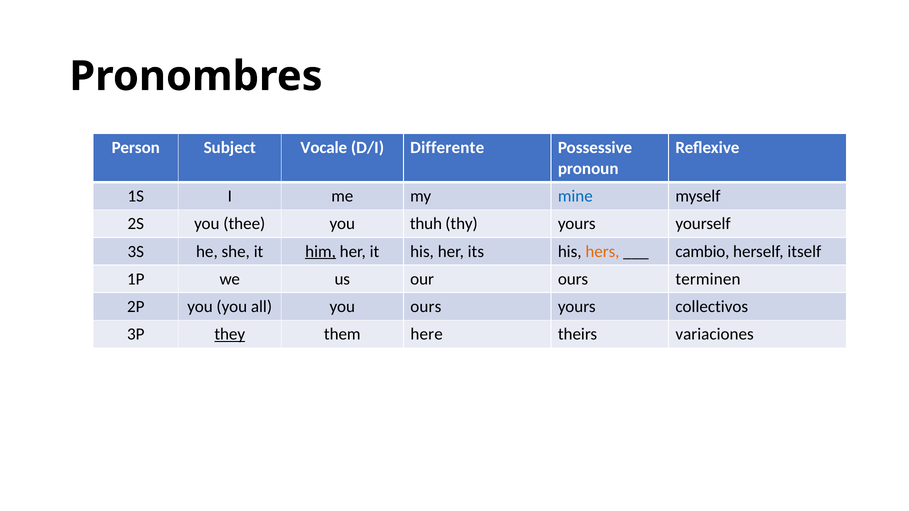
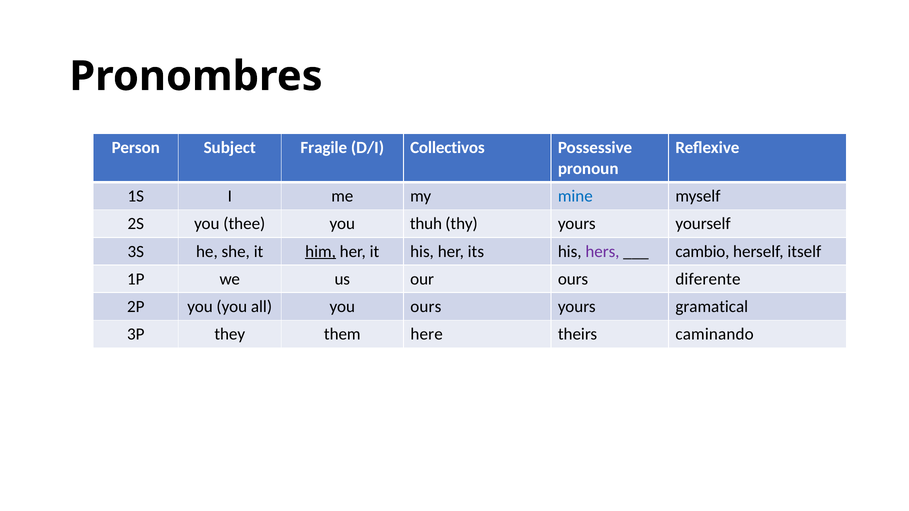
Vocale: Vocale -> Fragile
Differente: Differente -> Collectivos
hers colour: orange -> purple
terminen: terminen -> diferente
collectivos: collectivos -> gramatical
they underline: present -> none
variaciones: variaciones -> caminando
